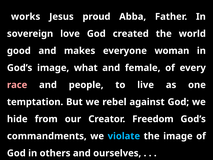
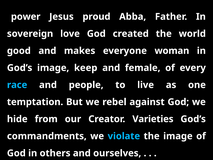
works: works -> power
what: what -> keep
race colour: pink -> light blue
Freedom: Freedom -> Varieties
